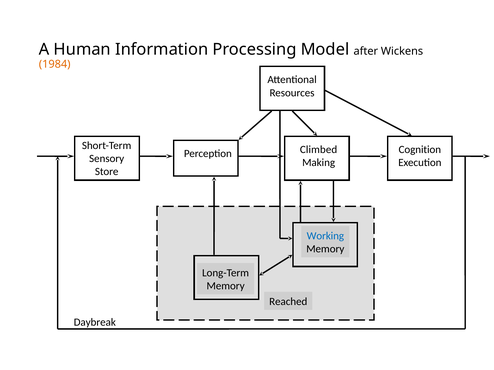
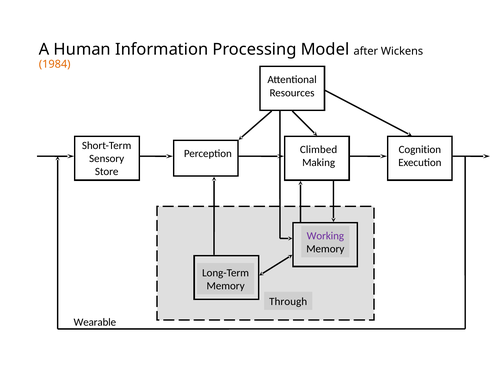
Working colour: blue -> purple
Reached: Reached -> Through
Daybreak: Daybreak -> Wearable
